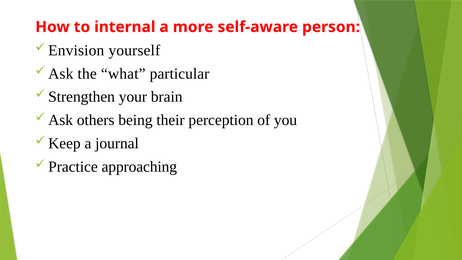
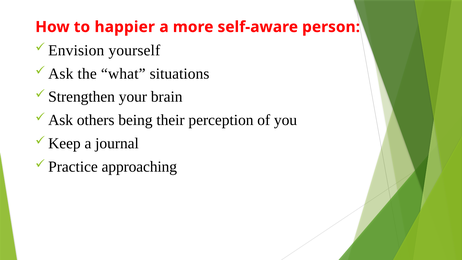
internal: internal -> happier
particular: particular -> situations
